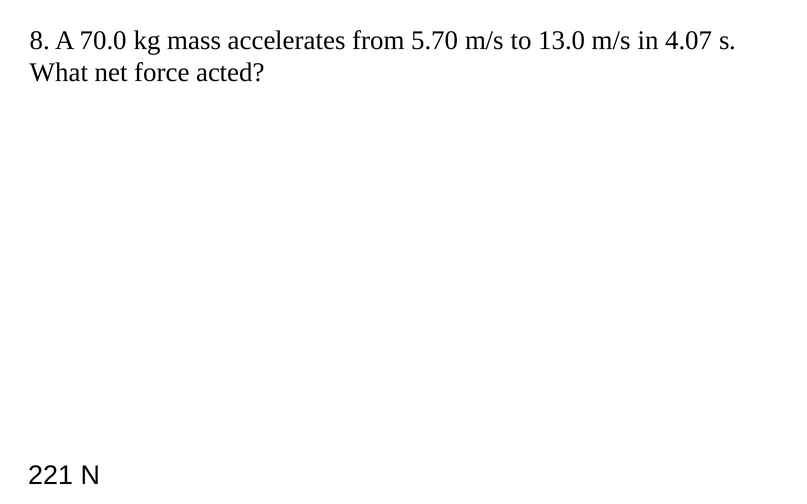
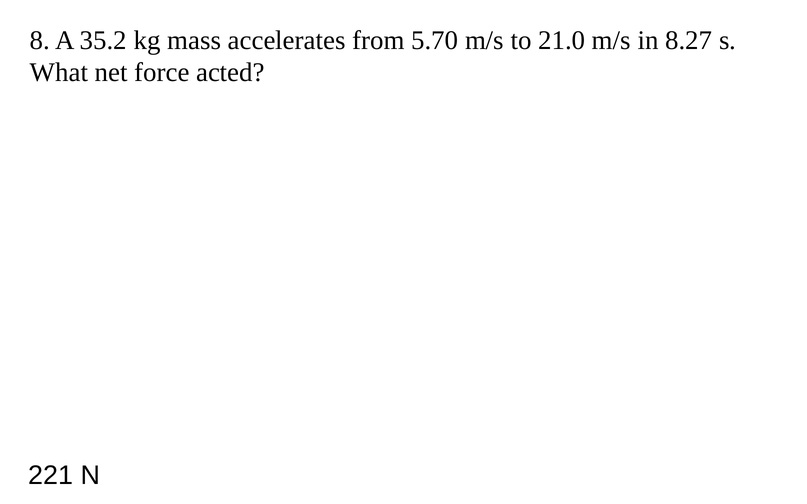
70.0: 70.0 -> 35.2
13.0: 13.0 -> 21.0
4.07: 4.07 -> 8.27
